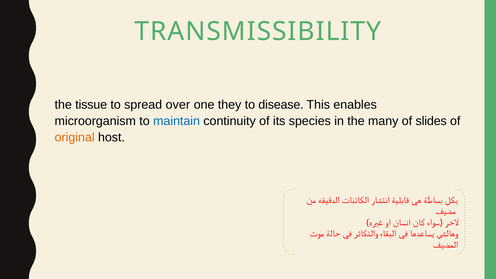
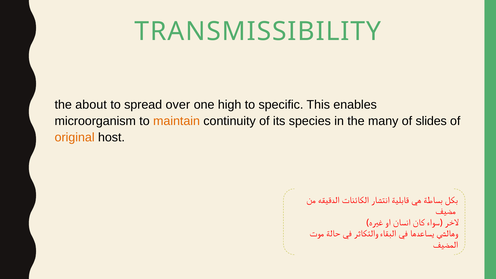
tissue: tissue -> about
they: they -> high
disease: disease -> specific
maintain colour: blue -> orange
